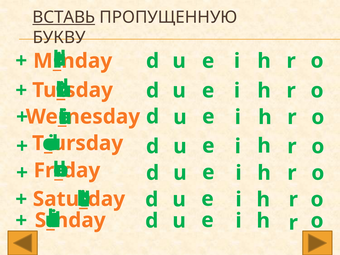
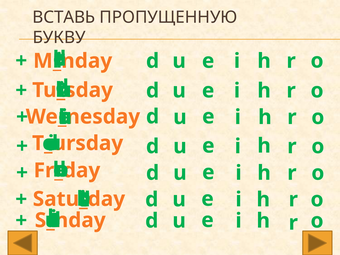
ВСТАВЬ underline: present -> none
